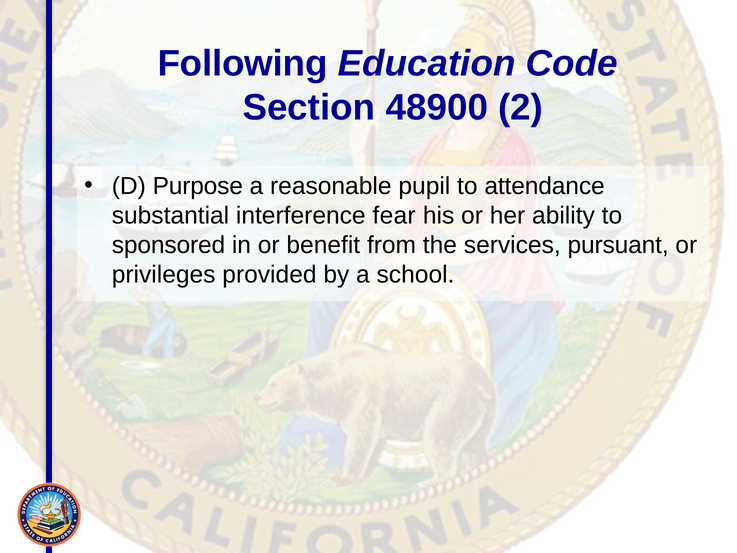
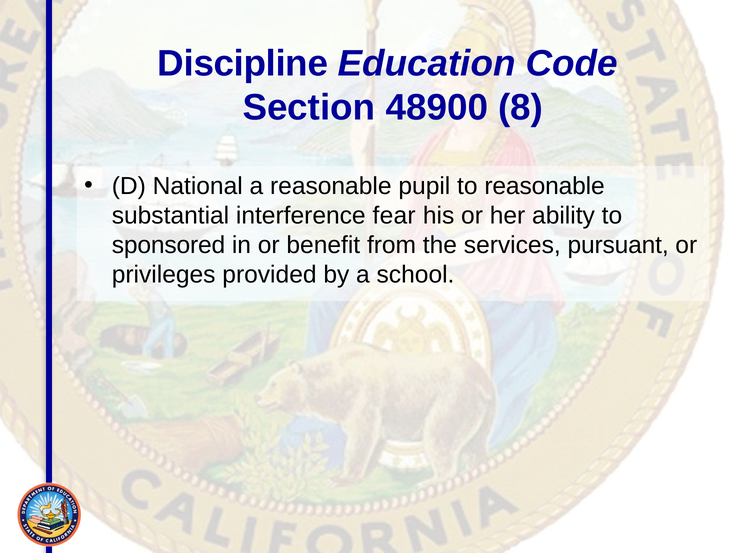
Following: Following -> Discipline
2: 2 -> 8
Purpose: Purpose -> National
to attendance: attendance -> reasonable
